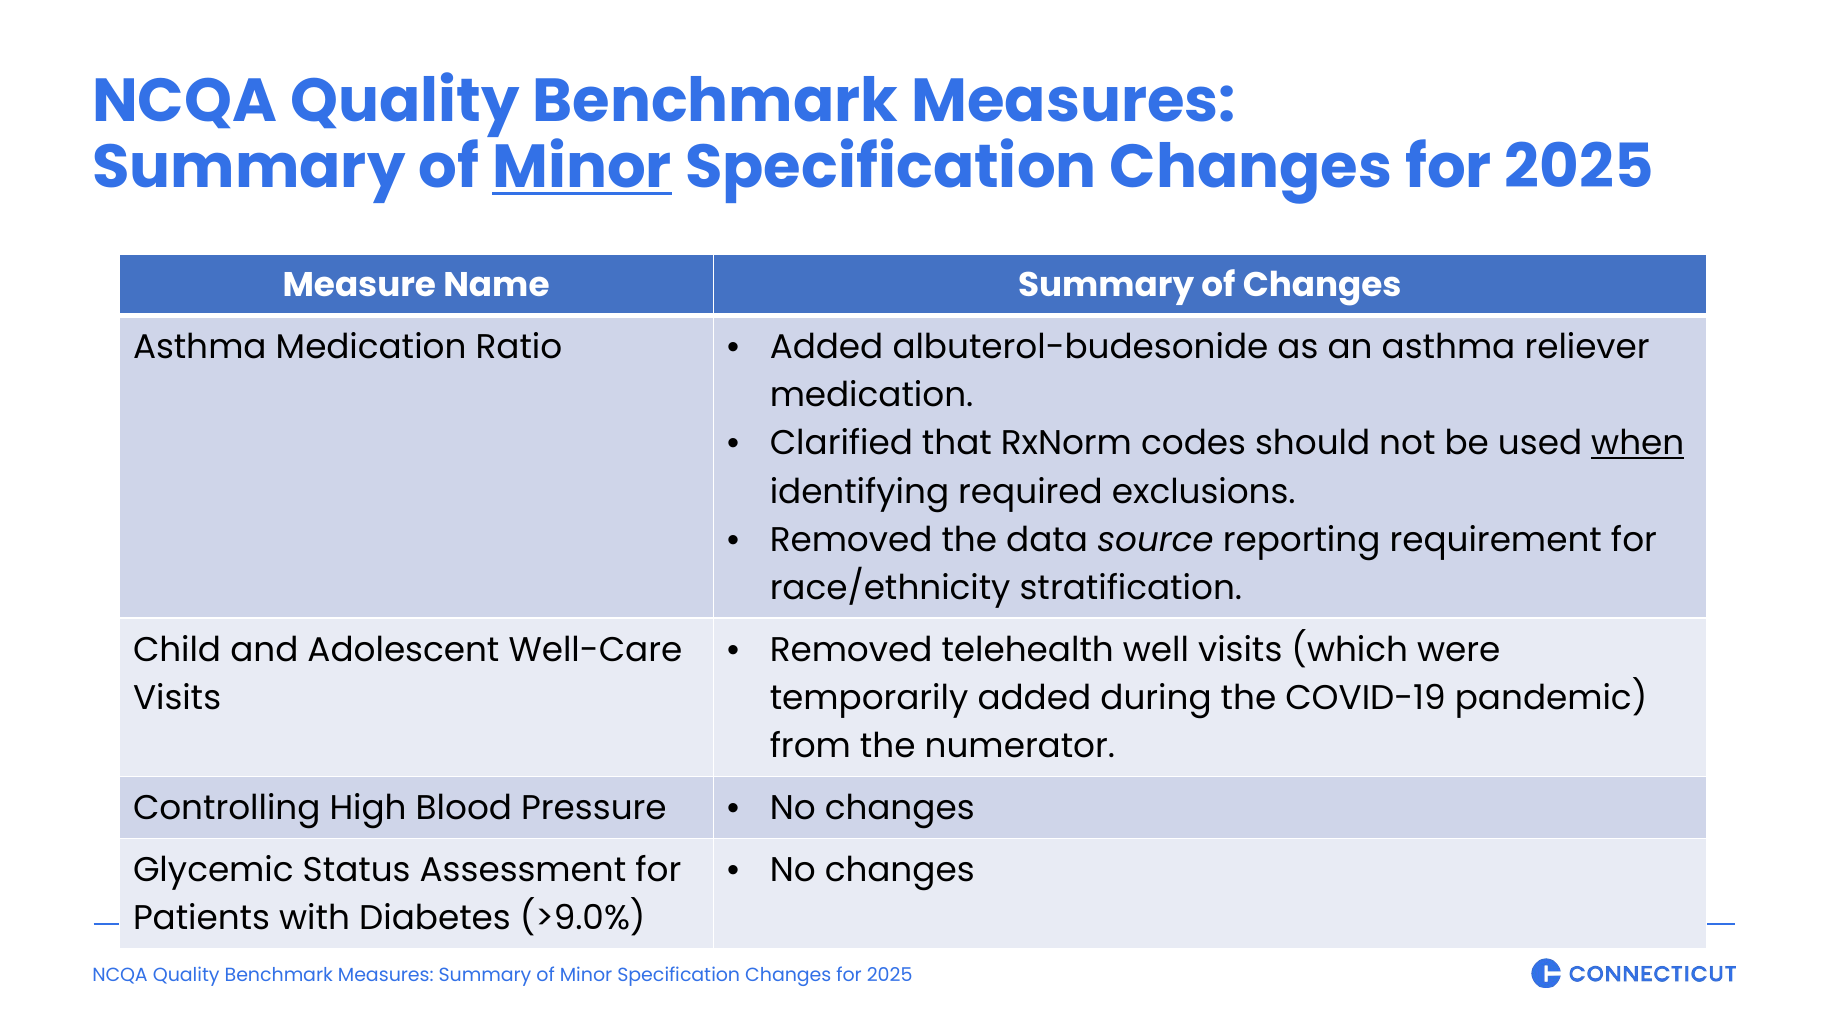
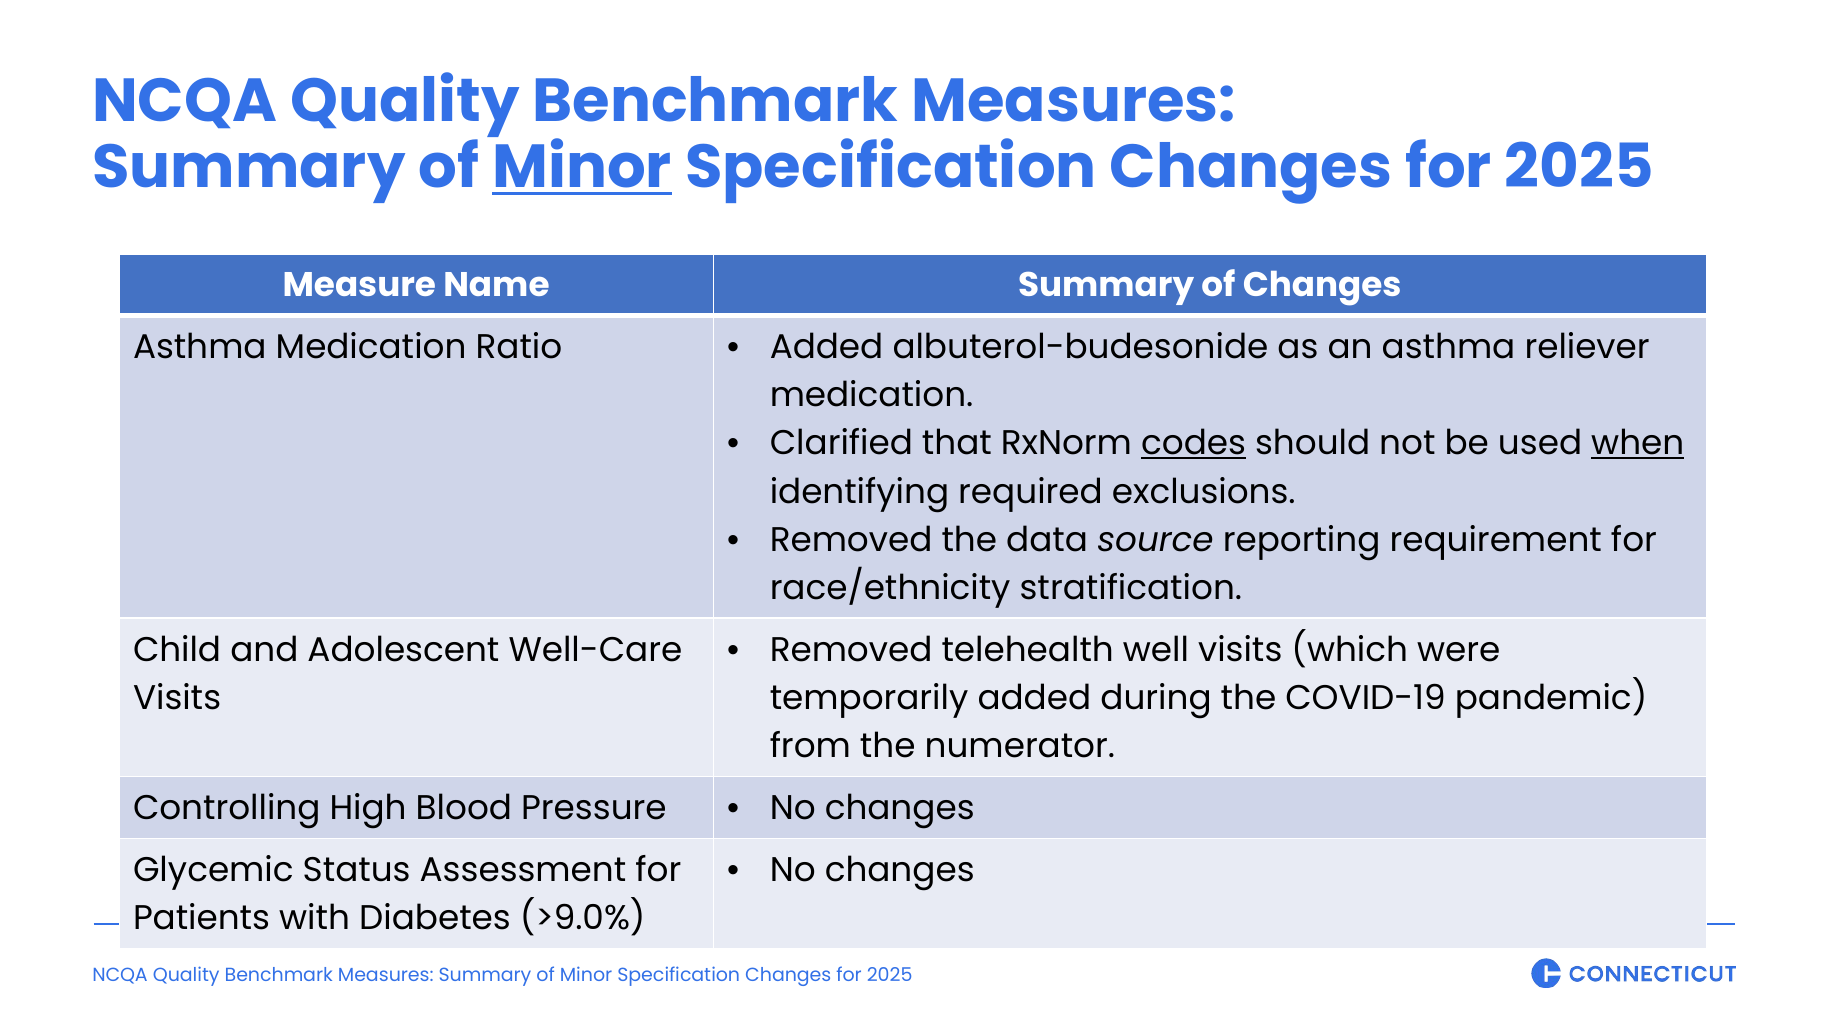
codes underline: none -> present
